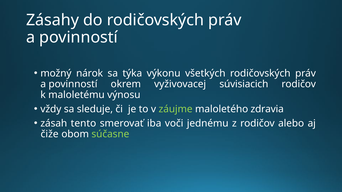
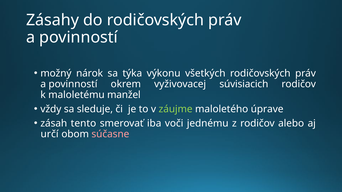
výnosu: výnosu -> manžel
zdravia: zdravia -> úprave
čiže: čiže -> určí
súčasne colour: light green -> pink
